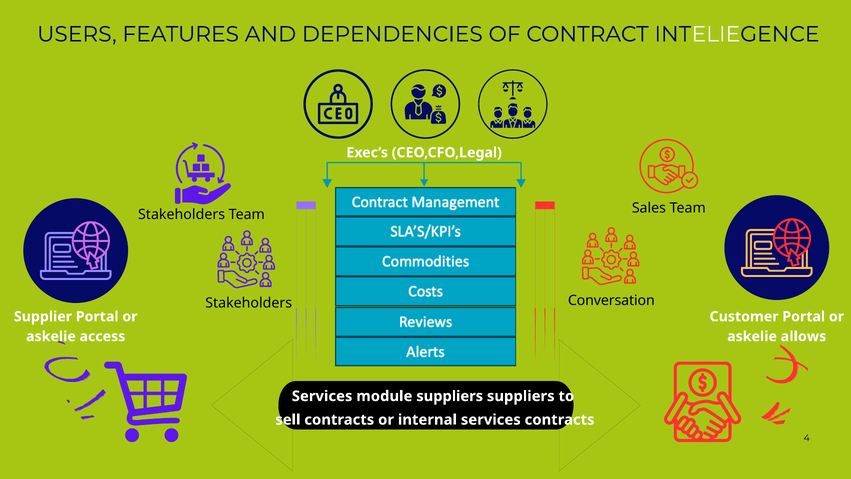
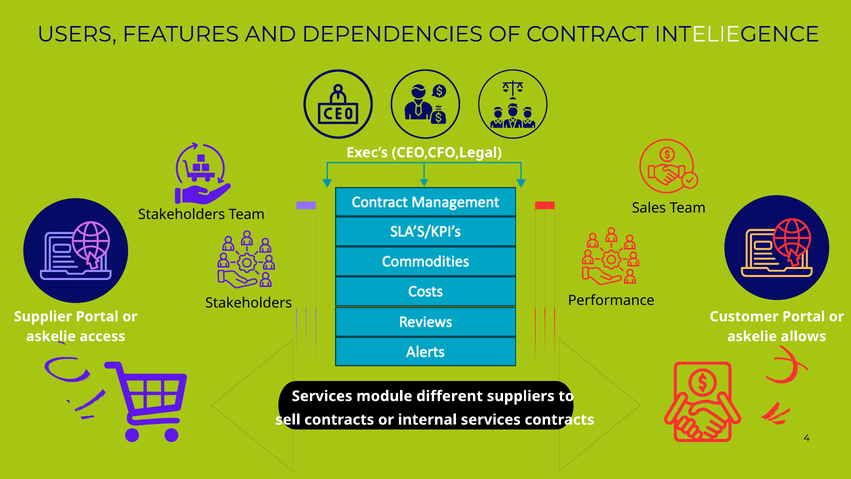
Conversation: Conversation -> Performance
module suppliers: suppliers -> different
